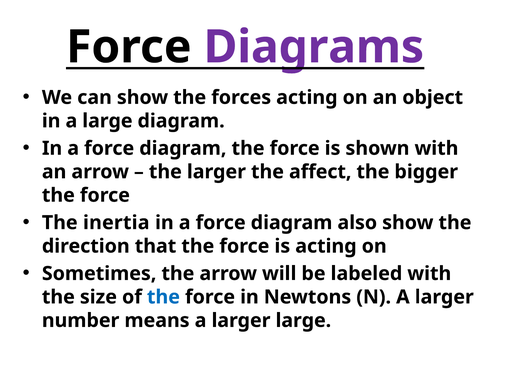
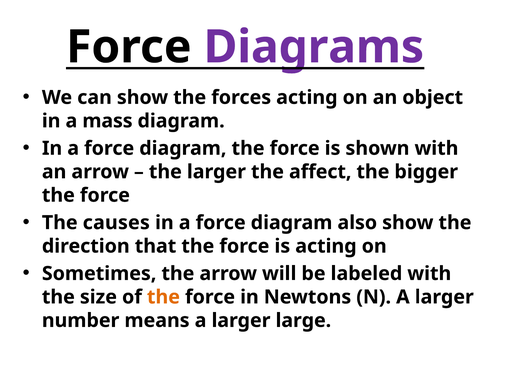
a large: large -> mass
inertia: inertia -> causes
the at (163, 298) colour: blue -> orange
